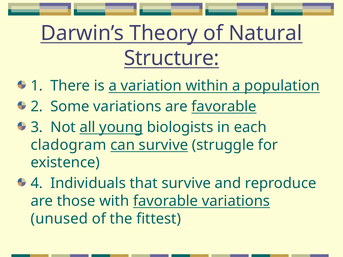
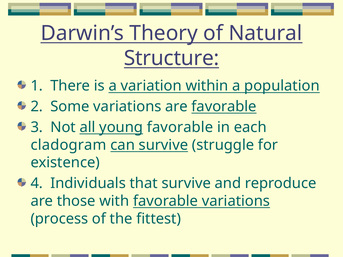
young biologists: biologists -> favorable
unused: unused -> process
